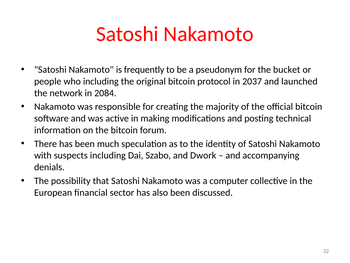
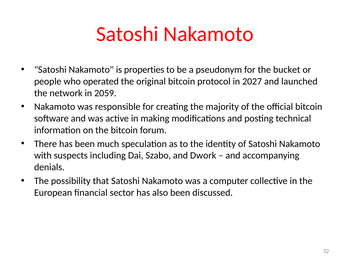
frequently: frequently -> properties
who including: including -> operated
2037: 2037 -> 2027
2084: 2084 -> 2059
